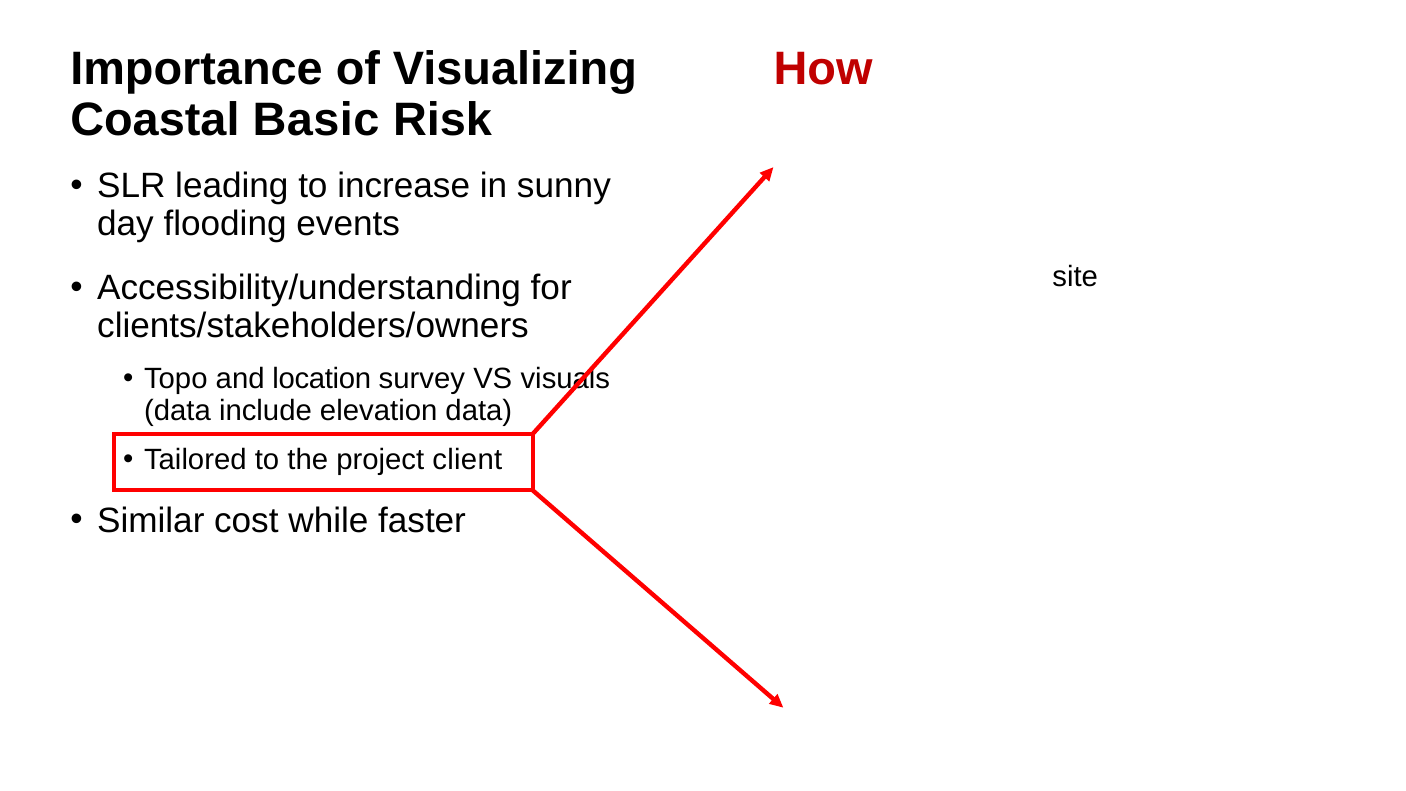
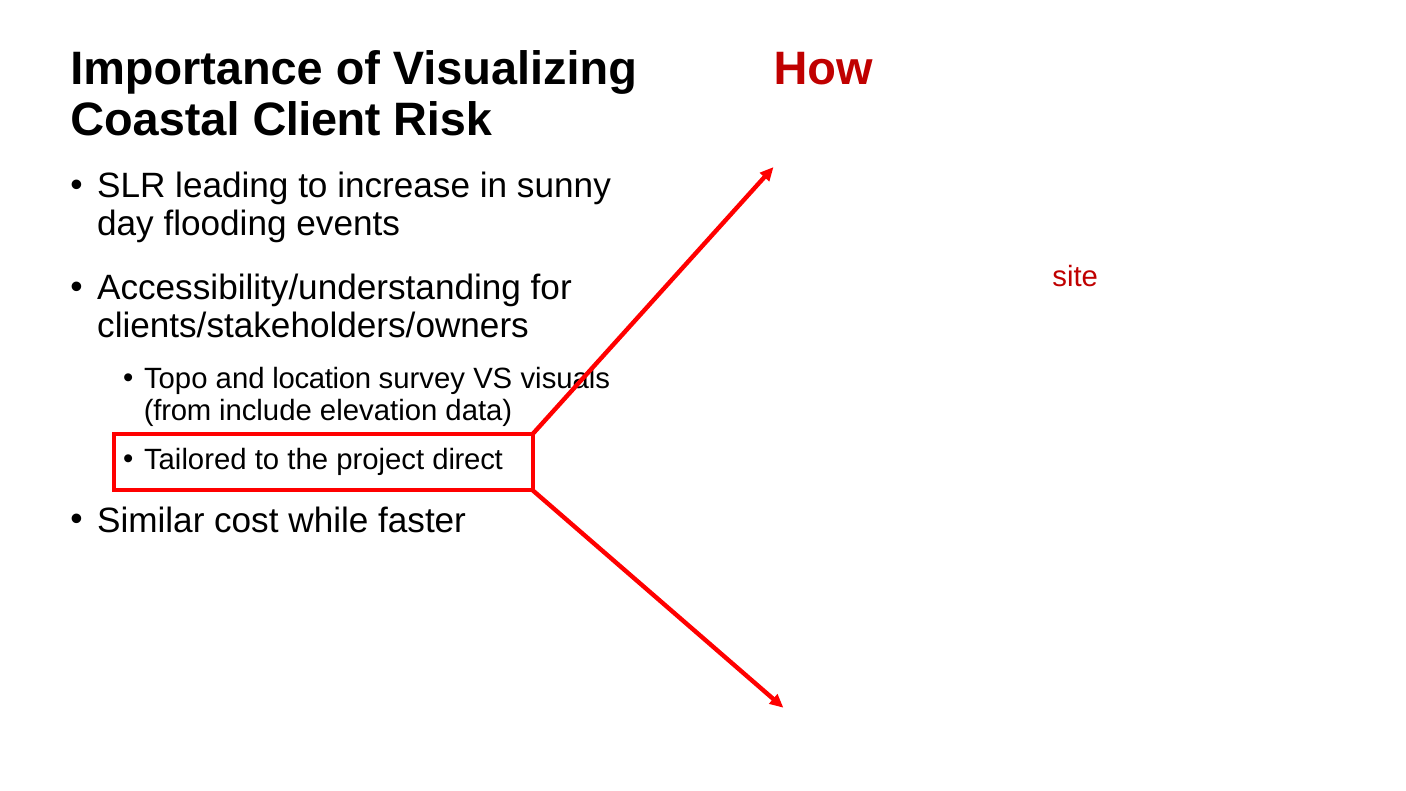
Coastal Basic: Basic -> Client
site colour: black -> red
data at (177, 410): data -> from
project client: client -> direct
